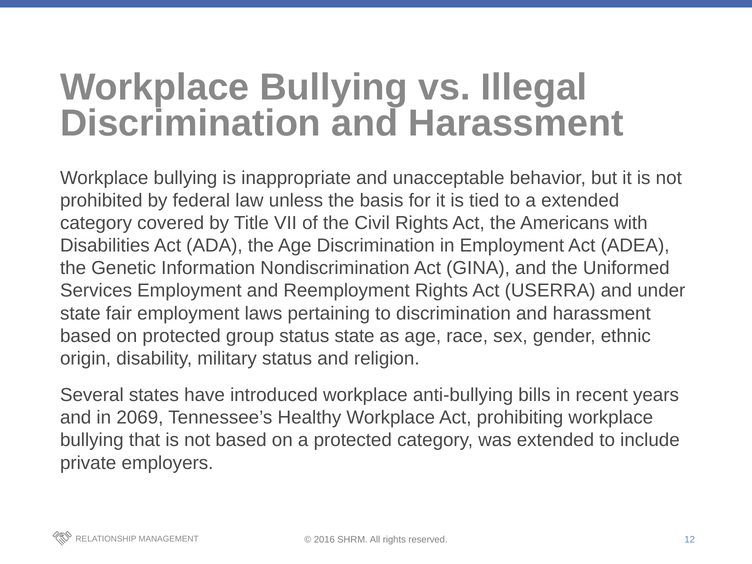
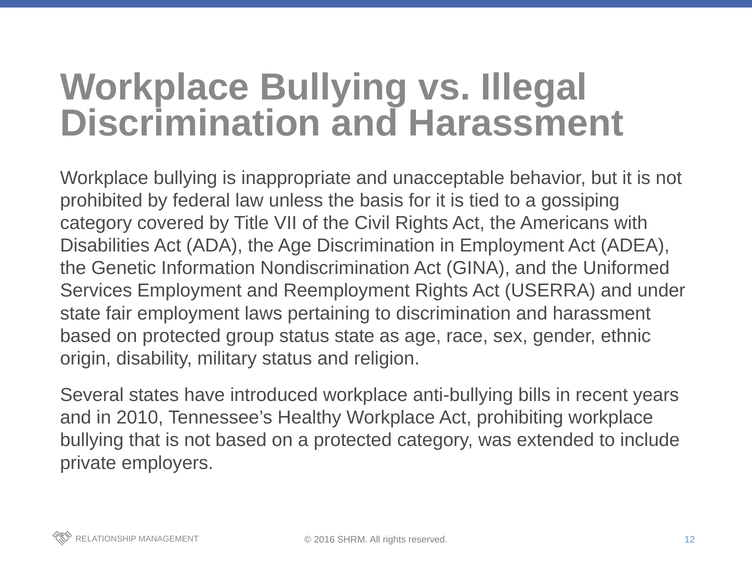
a extended: extended -> gossiping
2069: 2069 -> 2010
